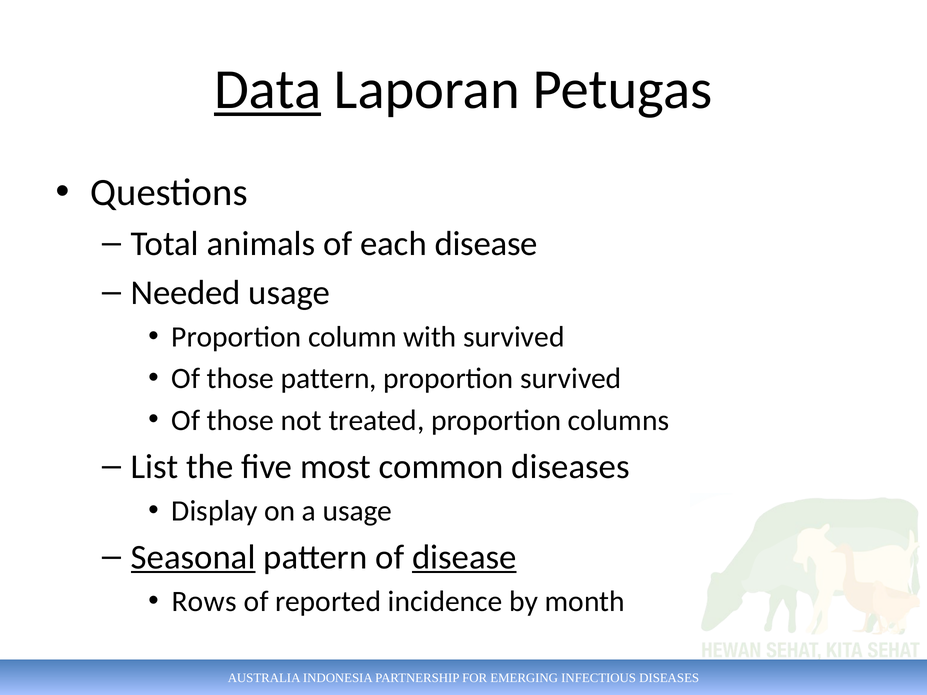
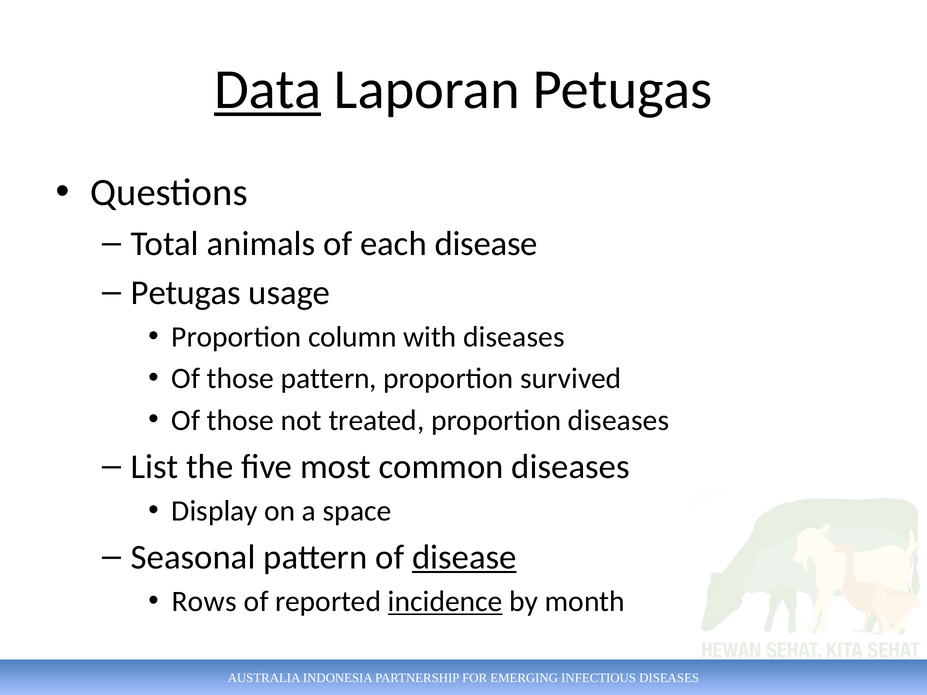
Needed at (186, 293): Needed -> Petugas
with survived: survived -> diseases
proportion columns: columns -> diseases
a usage: usage -> space
Seasonal underline: present -> none
incidence underline: none -> present
